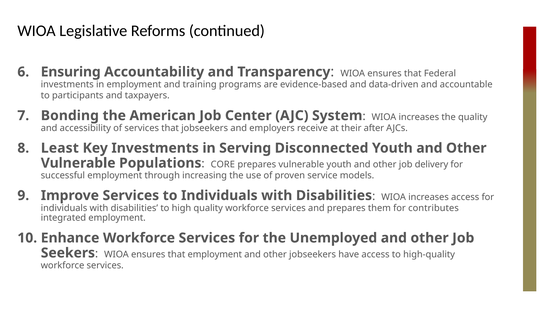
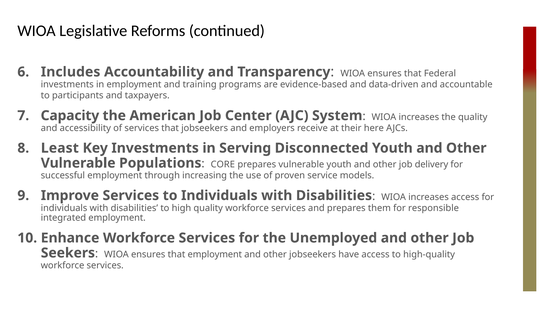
Ensuring: Ensuring -> Includes
Bonding: Bonding -> Capacity
after: after -> here
contributes: contributes -> responsible
